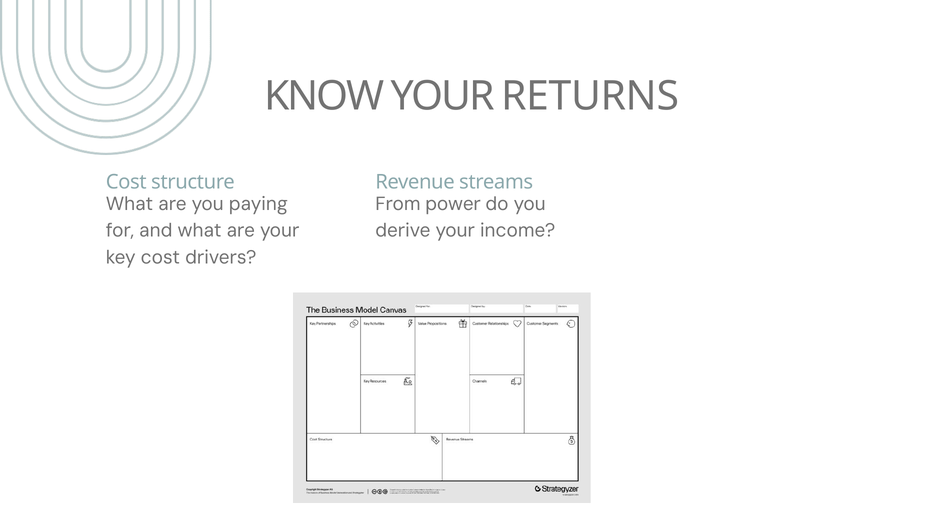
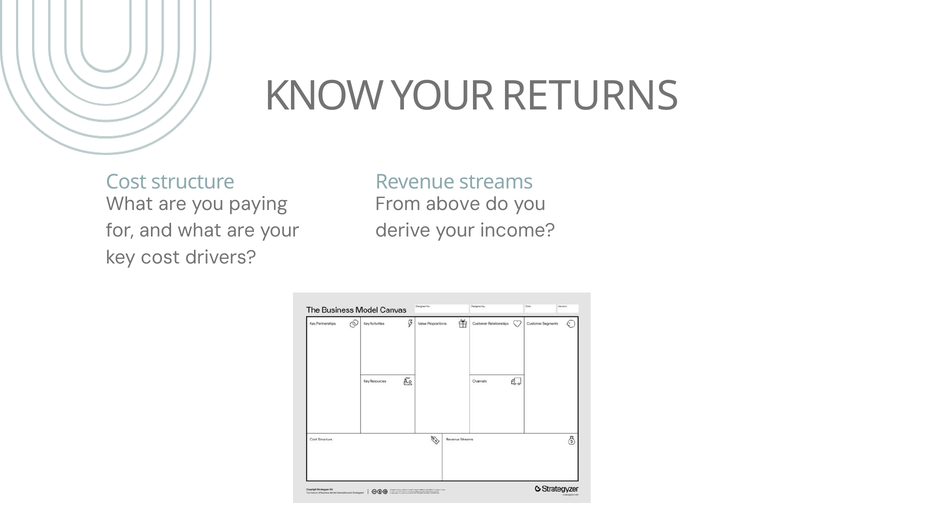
power: power -> above
